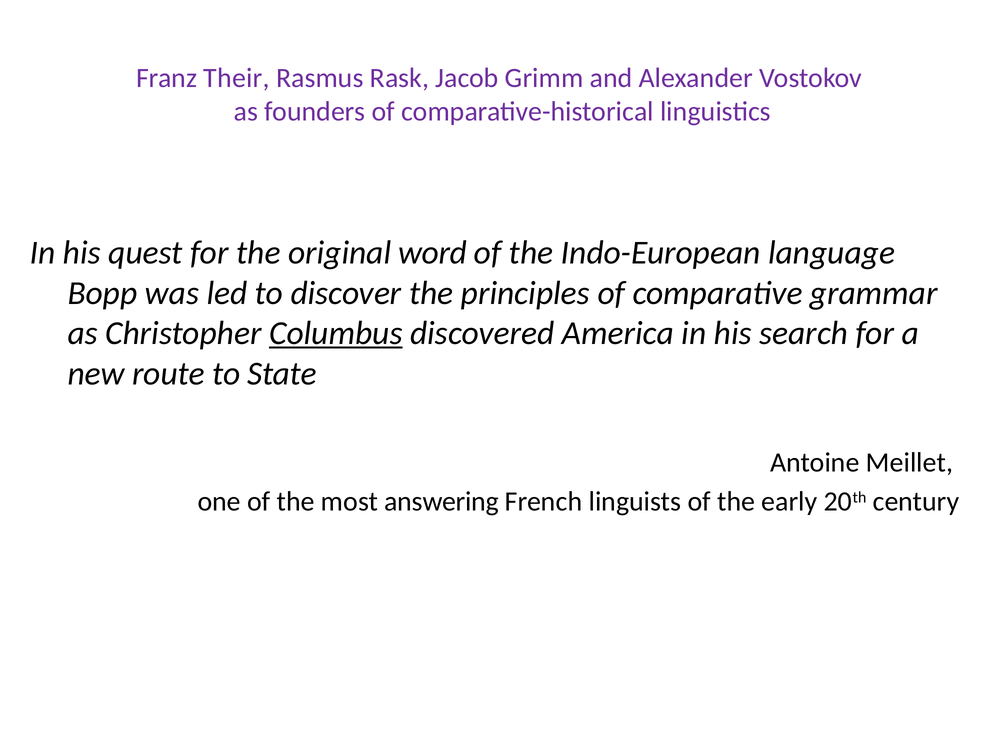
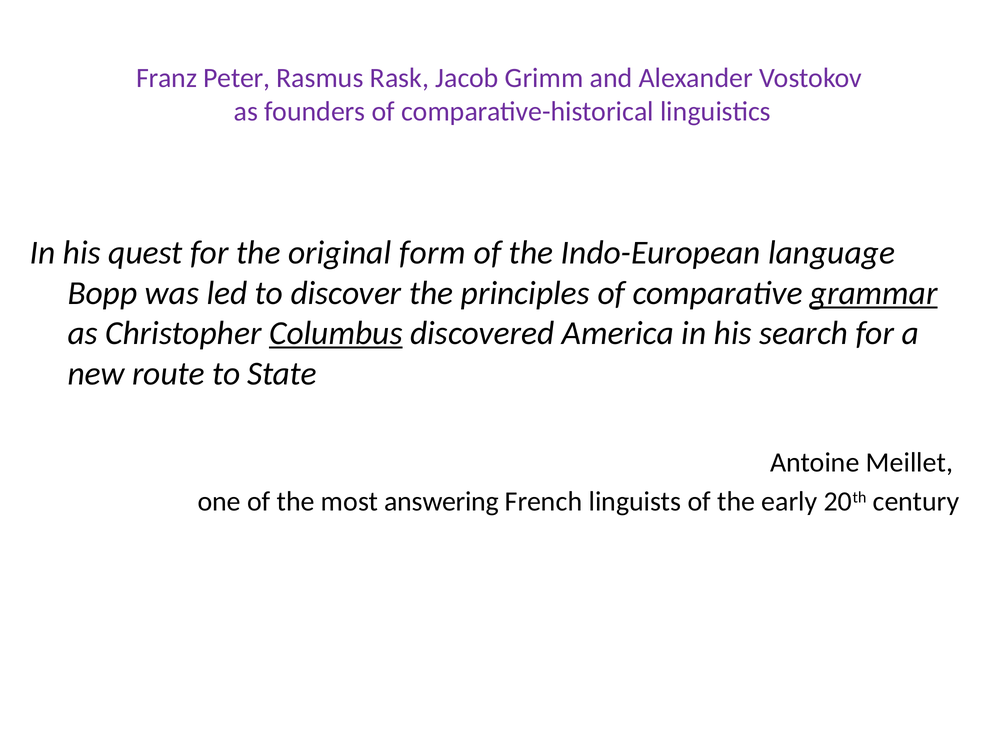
Their: Their -> Peter
word: word -> form
grammar underline: none -> present
